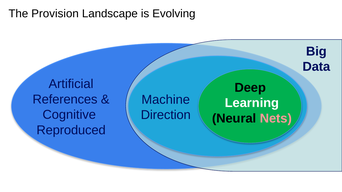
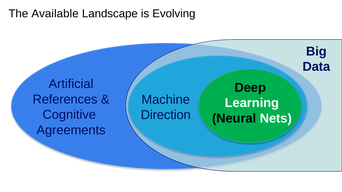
Provision: Provision -> Available
Nets colour: pink -> white
Reproduced: Reproduced -> Agreements
